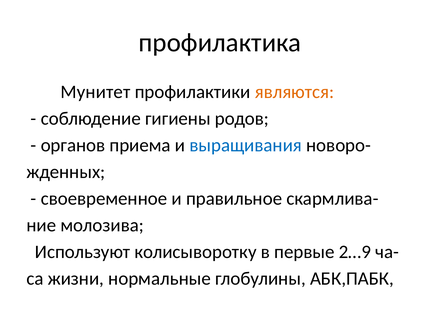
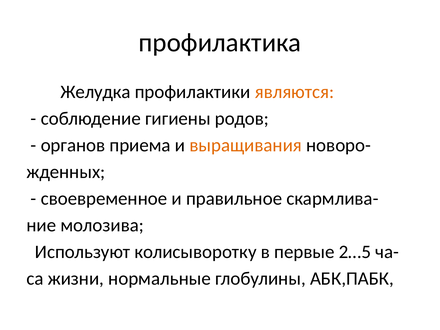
Мунитет: Мунитет -> Желудка
выращивания colour: blue -> orange
2…9: 2…9 -> 2…5
